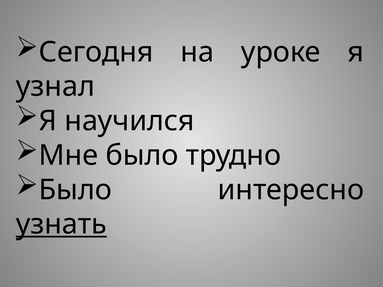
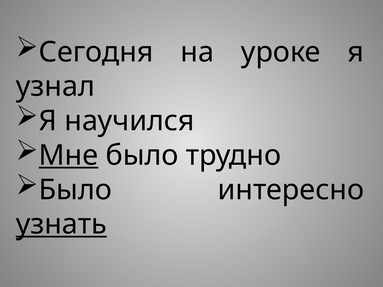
Мне underline: none -> present
